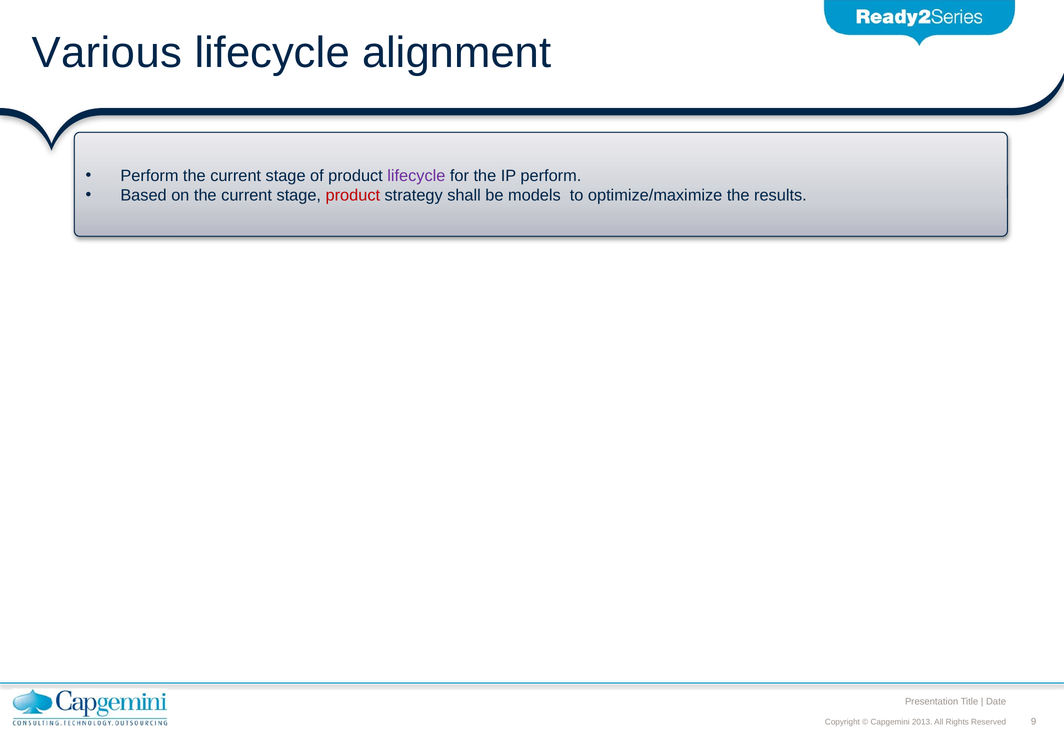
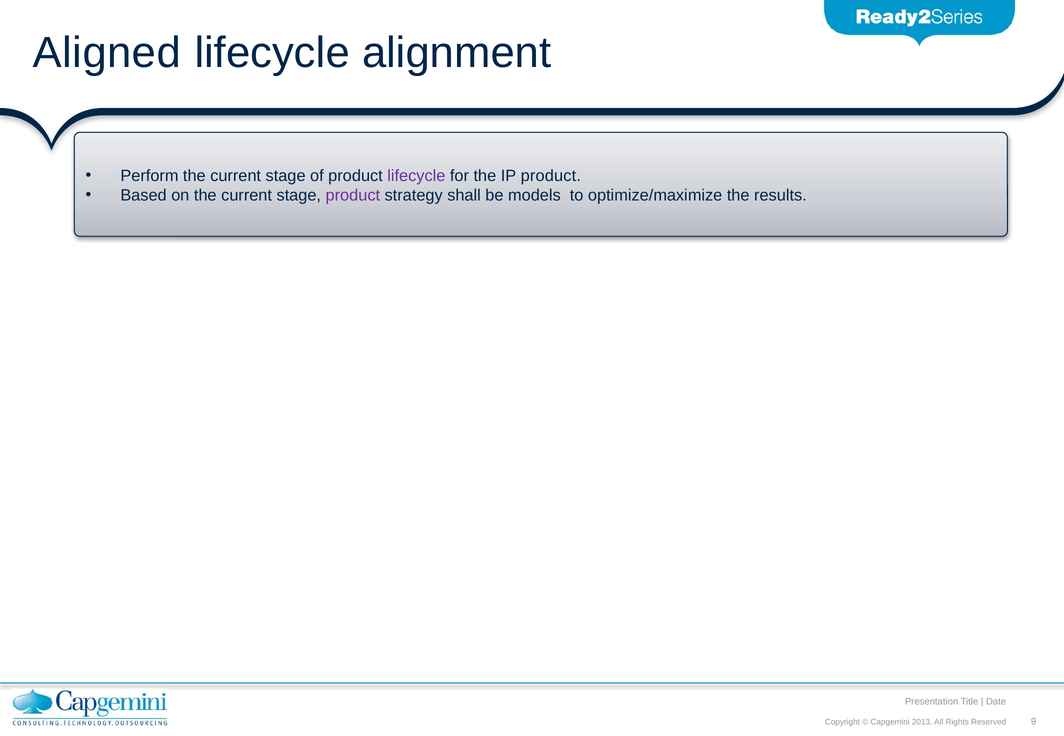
Various: Various -> Aligned
IP perform: perform -> product
product at (353, 195) colour: red -> purple
